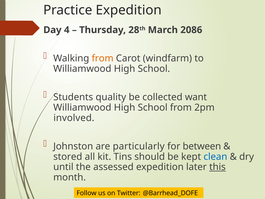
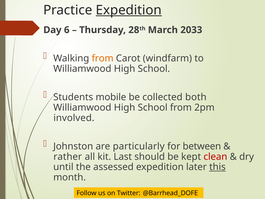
Expedition at (129, 10) underline: none -> present
4: 4 -> 6
2086: 2086 -> 2033
quality: quality -> mobile
want: want -> both
stored: stored -> rather
Tins: Tins -> Last
clean colour: blue -> red
